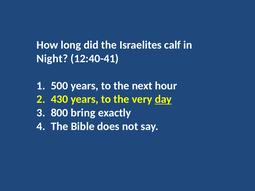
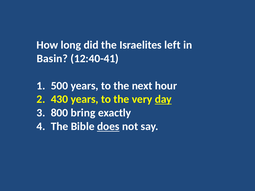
calf: calf -> left
Night: Night -> Basin
does underline: none -> present
